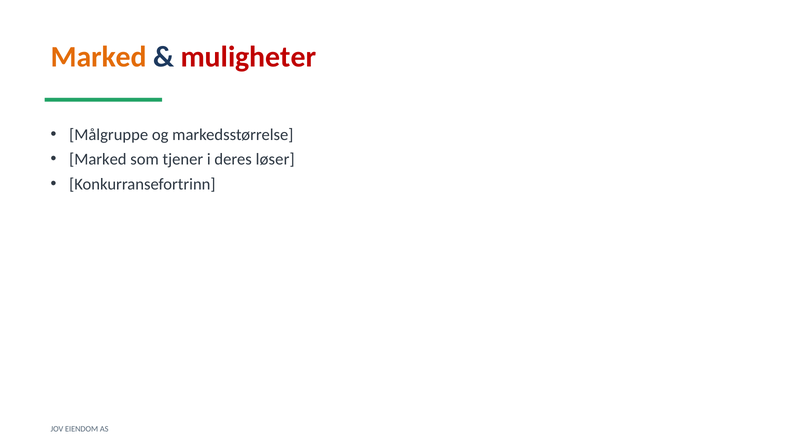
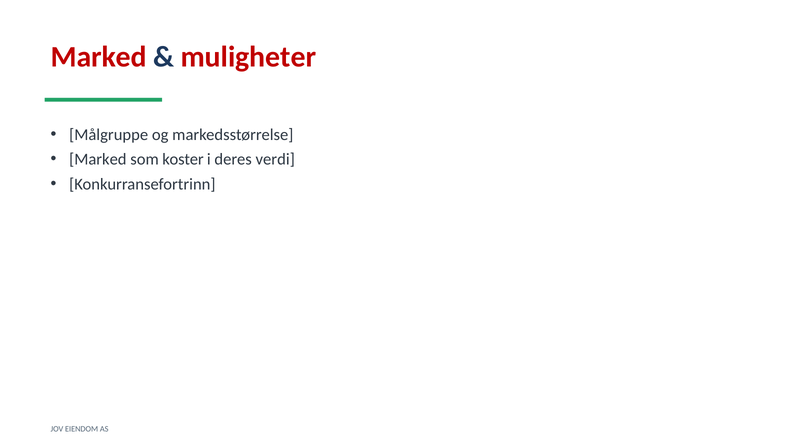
Marked at (99, 57) colour: orange -> red
tjener: tjener -> koster
løser: løser -> verdi
